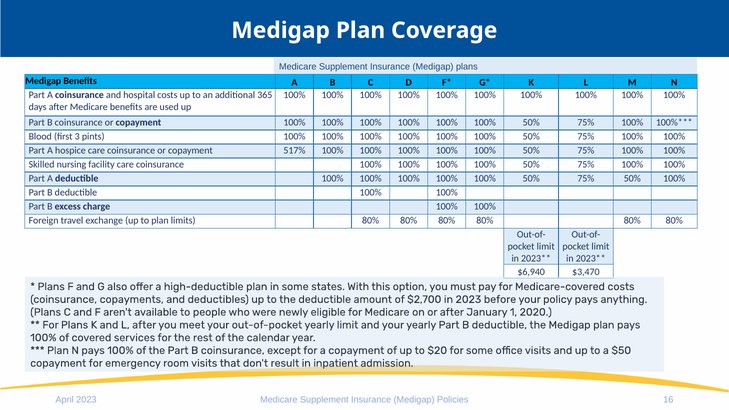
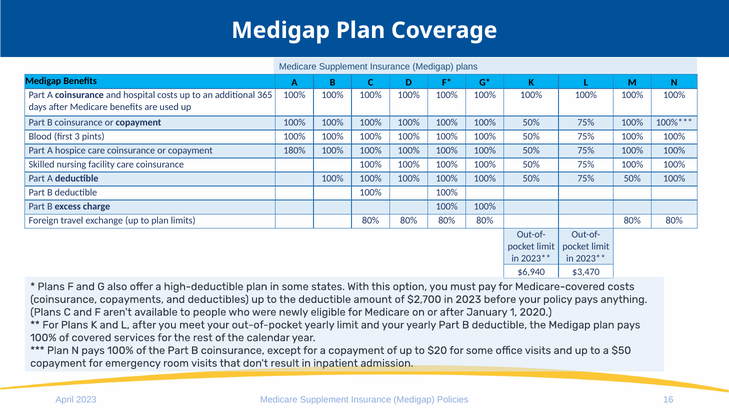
517%: 517% -> 180%
